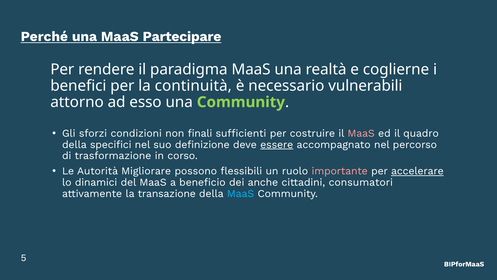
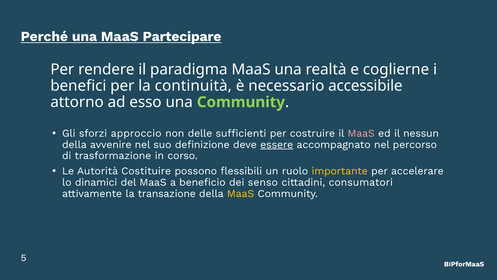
vulnerabili: vulnerabili -> accessibile
condizioni: condizioni -> approccio
finali: finali -> delle
quadro: quadro -> nessun
specifici: specifici -> avvenire
Migliorare: Migliorare -> Costituire
importante colour: pink -> yellow
accelerare underline: present -> none
anche: anche -> senso
MaaS at (241, 193) colour: light blue -> yellow
